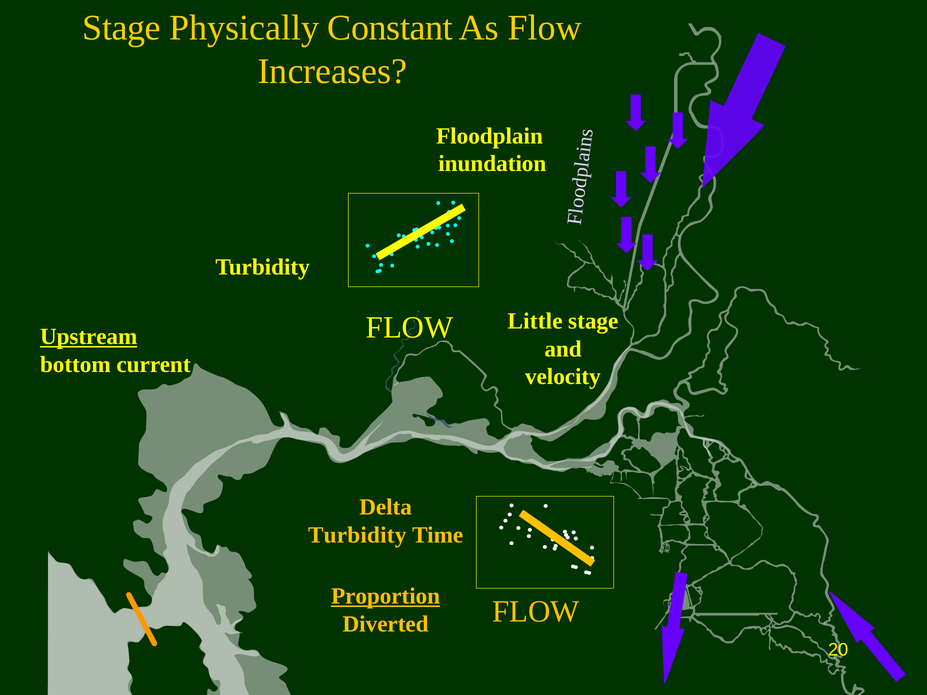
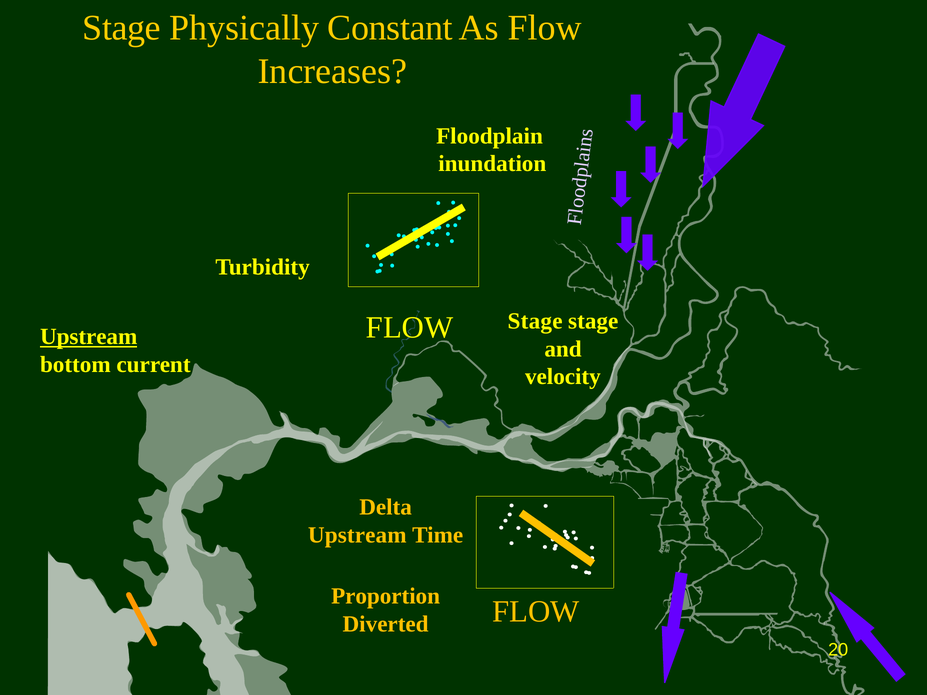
Little at (535, 321): Little -> Stage
Turbidity at (357, 535): Turbidity -> Upstream
Proportion underline: present -> none
